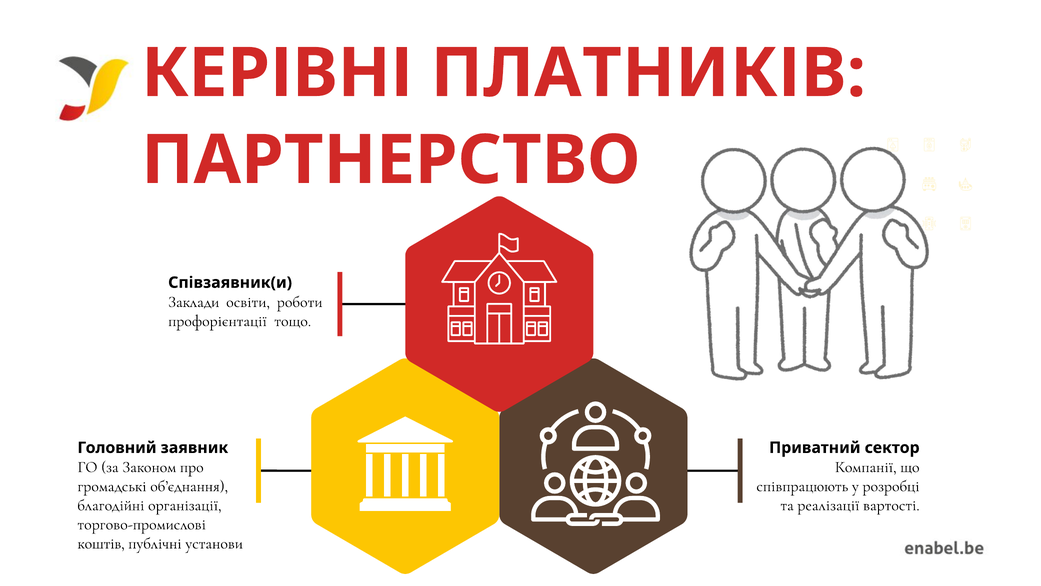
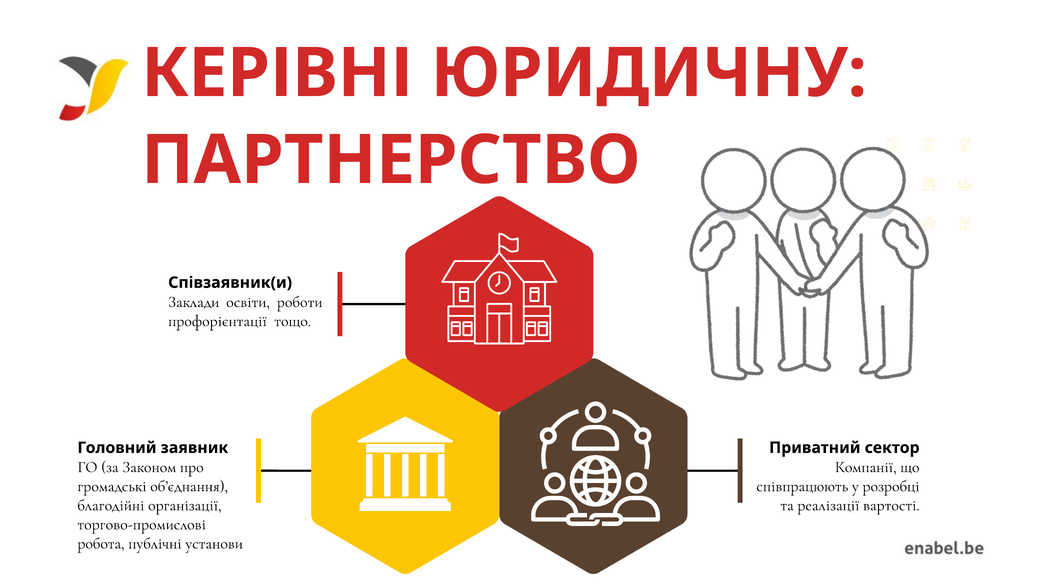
ПЛАТНИКІВ: ПЛАТНИКІВ -> ЮРИДИЧНУ
коштів: коштів -> робота
